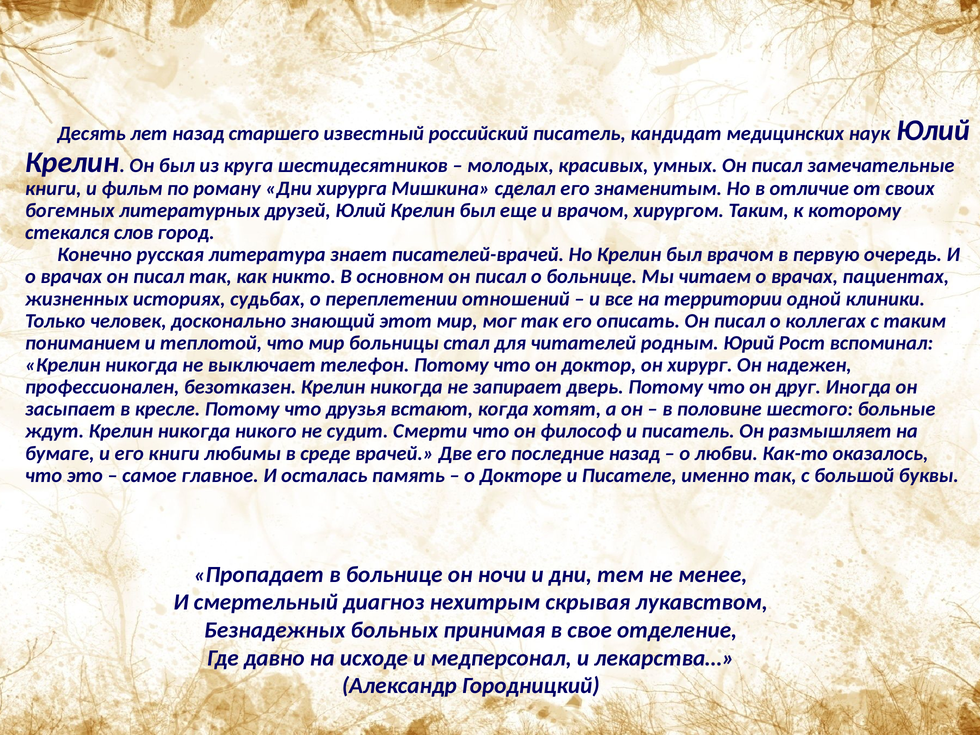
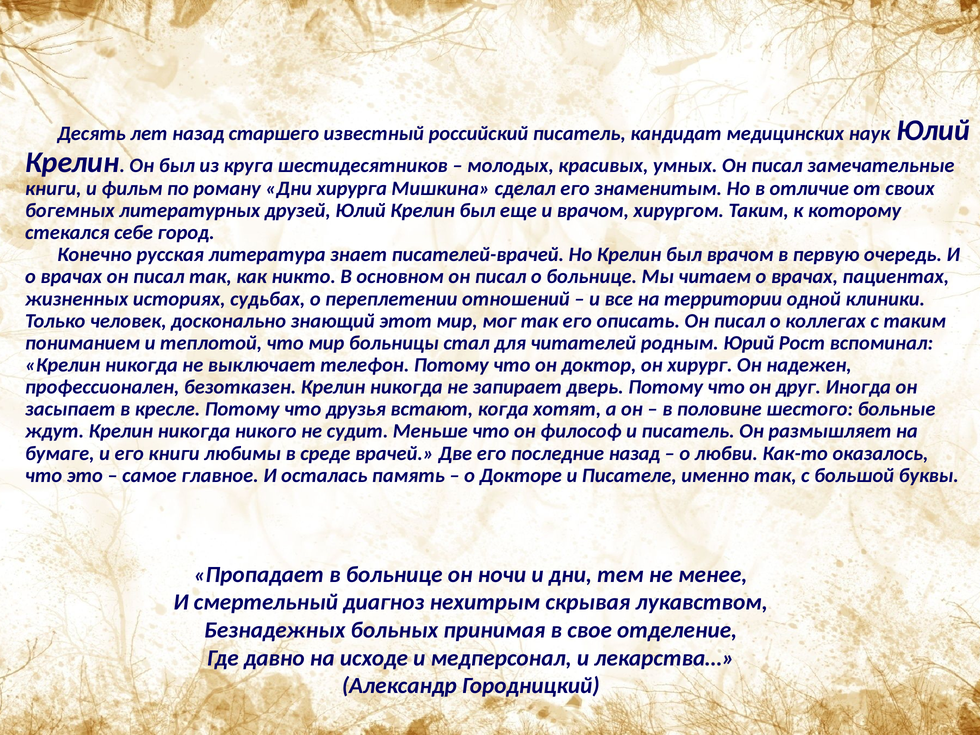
слов: слов -> себе
Смерти: Смерти -> Меньше
